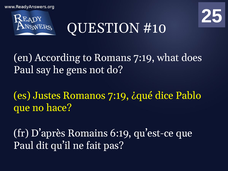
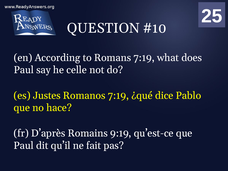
gens: gens -> celle
6:19: 6:19 -> 9:19
